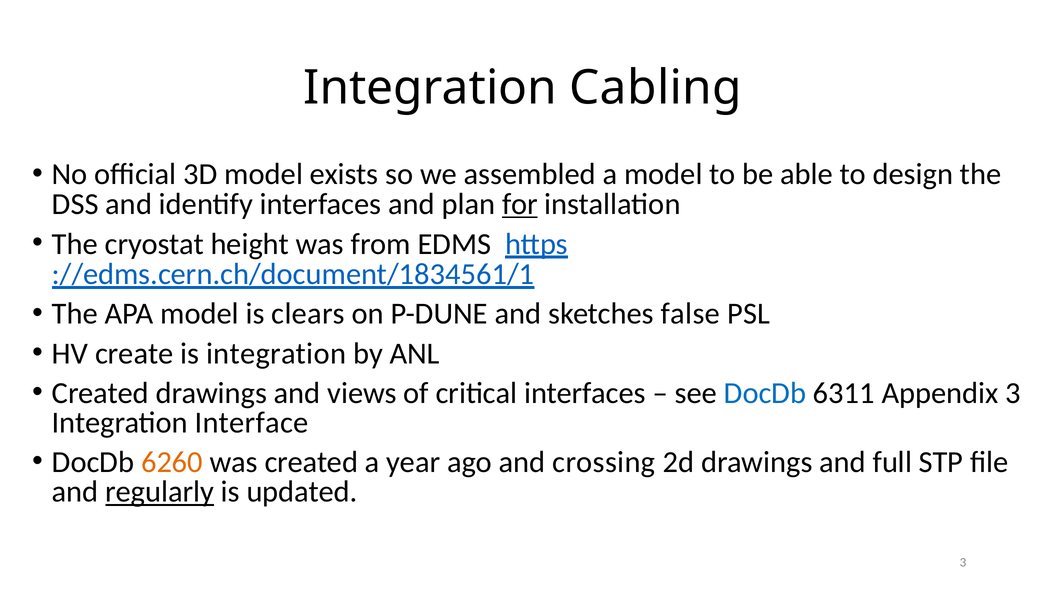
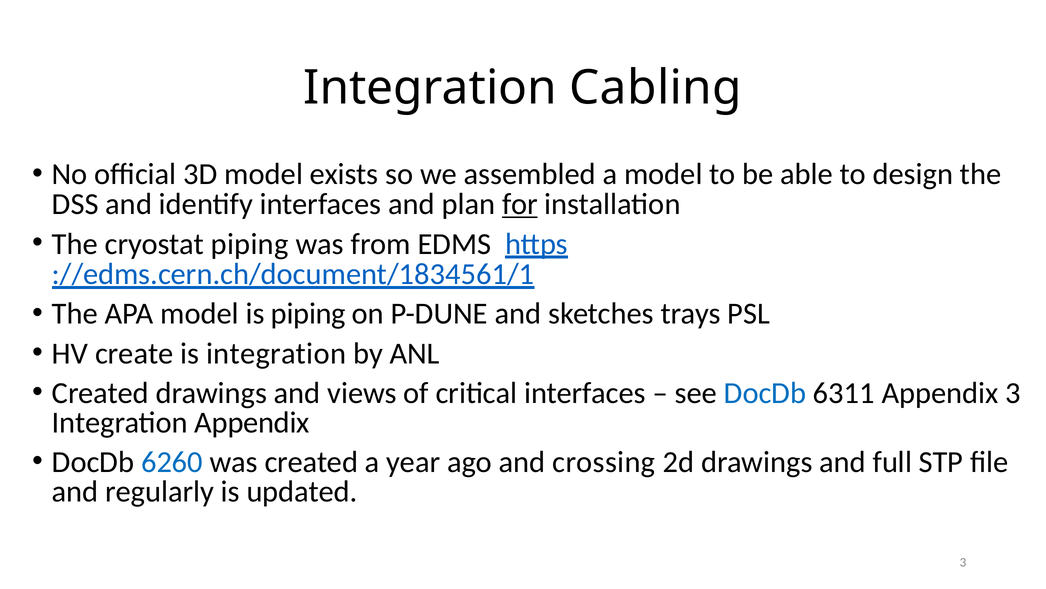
cryostat height: height -> piping
is clears: clears -> piping
false: false -> trays
Integration Interface: Interface -> Appendix
6260 colour: orange -> blue
regularly underline: present -> none
